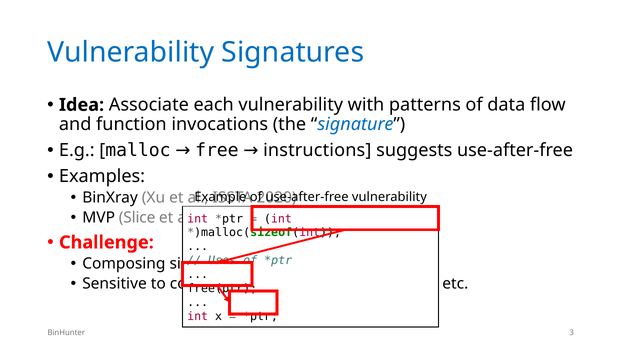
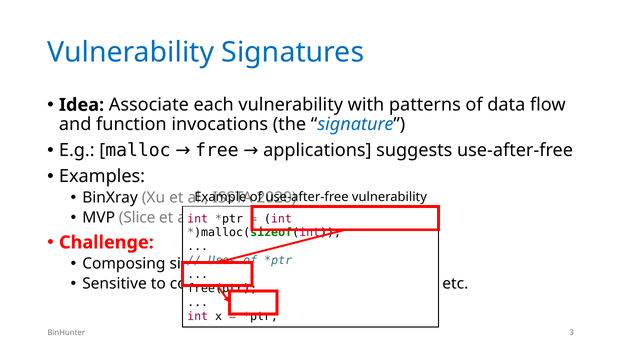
instructions: instructions -> applications
